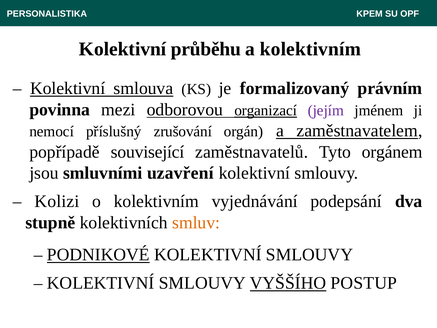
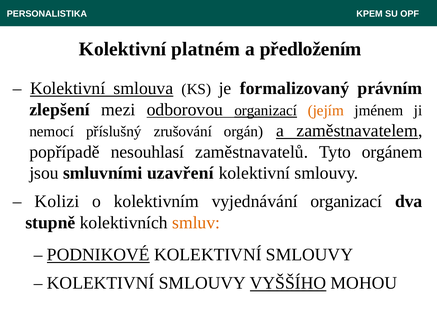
průběhu: průběhu -> platném
a kolektivním: kolektivním -> předložením
povinna: povinna -> zlepšení
jejím colour: purple -> orange
související: související -> nesouhlasí
vyjednávání podepsání: podepsání -> organizací
POSTUP: POSTUP -> MOHOU
